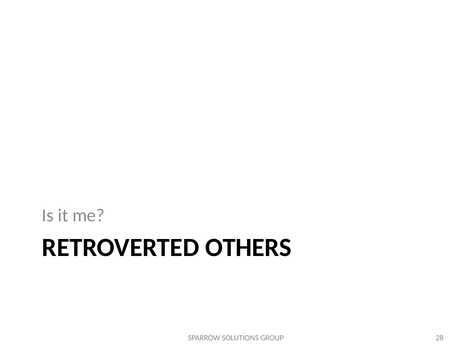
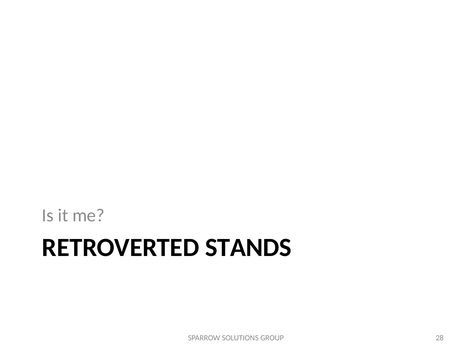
OTHERS: OTHERS -> STANDS
